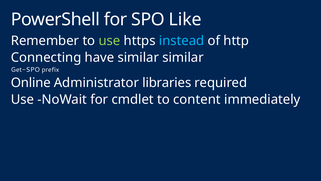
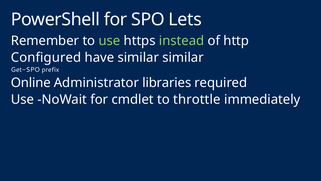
Like: Like -> Lets
instead colour: light blue -> light green
Connecting: Connecting -> Configured
content: content -> throttle
